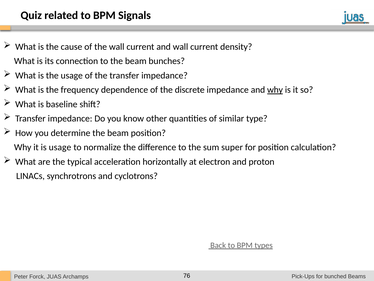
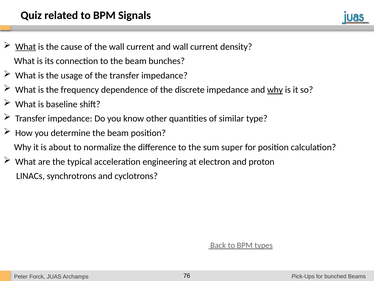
What at (26, 47) underline: none -> present
is usage: usage -> about
horizontally: horizontally -> engineering
